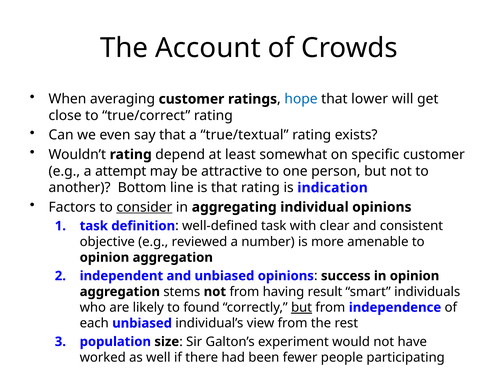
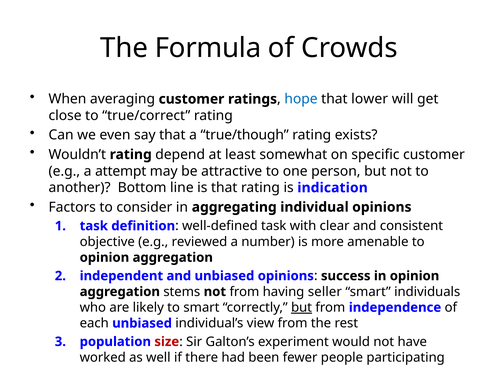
Account: Account -> Formula
true/textual: true/textual -> true/though
consider underline: present -> none
result: result -> seller
to found: found -> smart
size colour: black -> red
